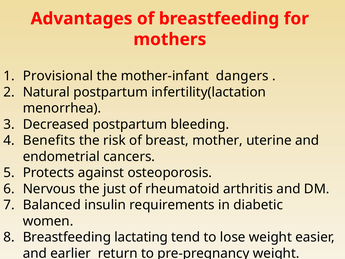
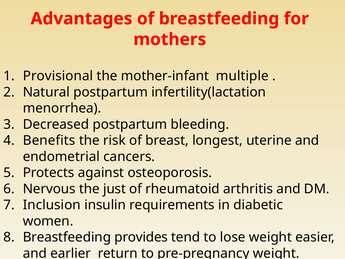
dangers: dangers -> multiple
mother: mother -> longest
Balanced: Balanced -> Inclusion
lactating: lactating -> provides
